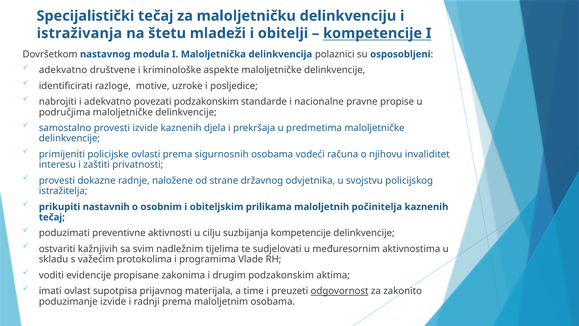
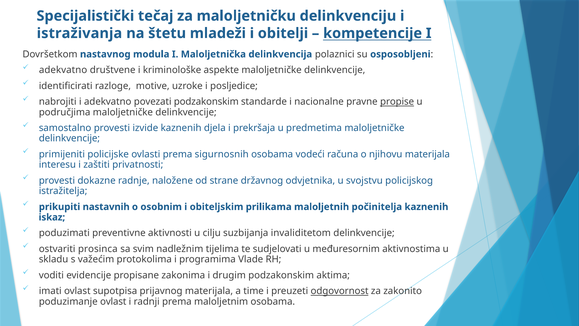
propise underline: none -> present
njihovu invaliditet: invaliditet -> materijala
tečaj at (52, 217): tečaj -> iskaz
suzbijanja kompetencije: kompetencije -> invaliditetom
kažnjivih: kažnjivih -> prosinca
poduzimanje izvide: izvide -> ovlast
